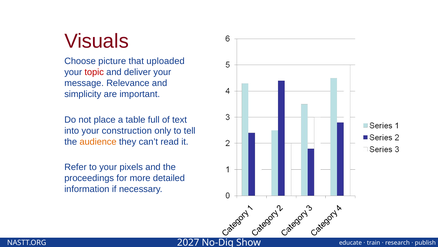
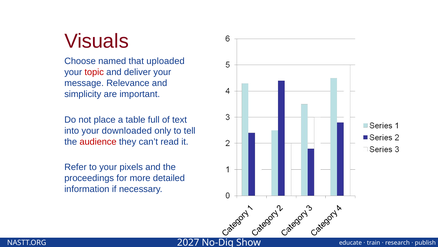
picture: picture -> named
construction: construction -> downloaded
audience colour: orange -> red
